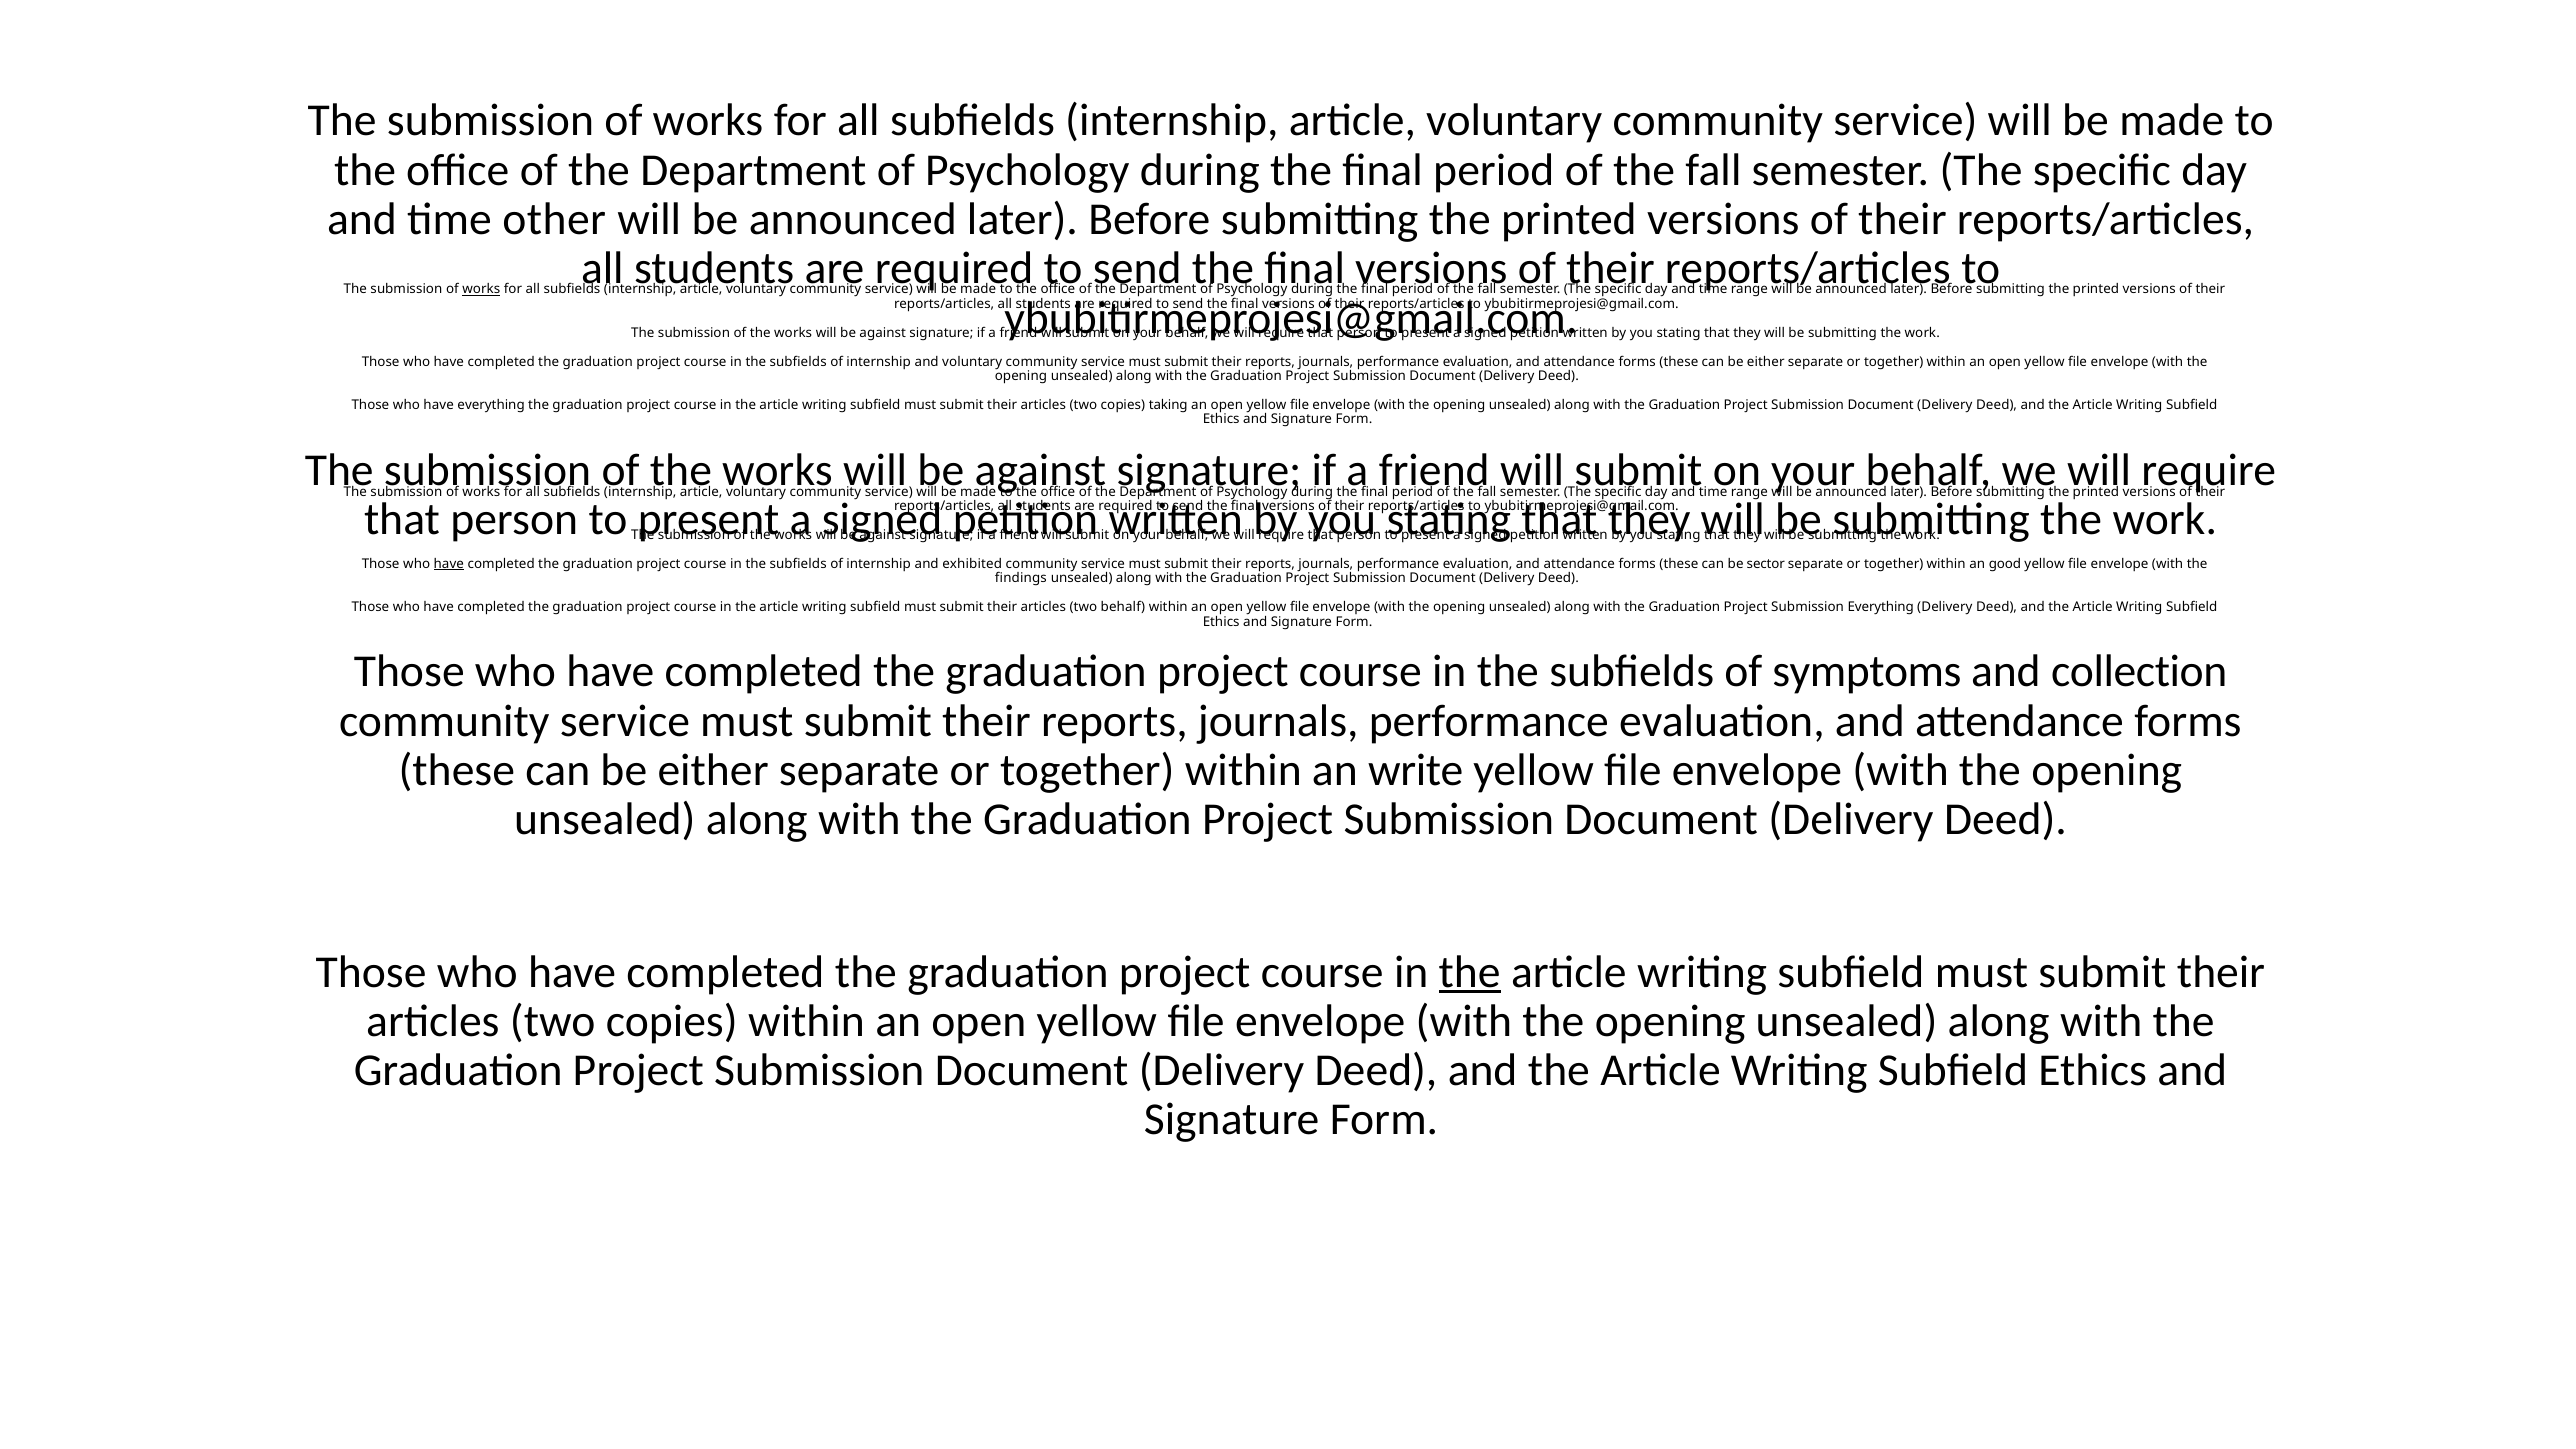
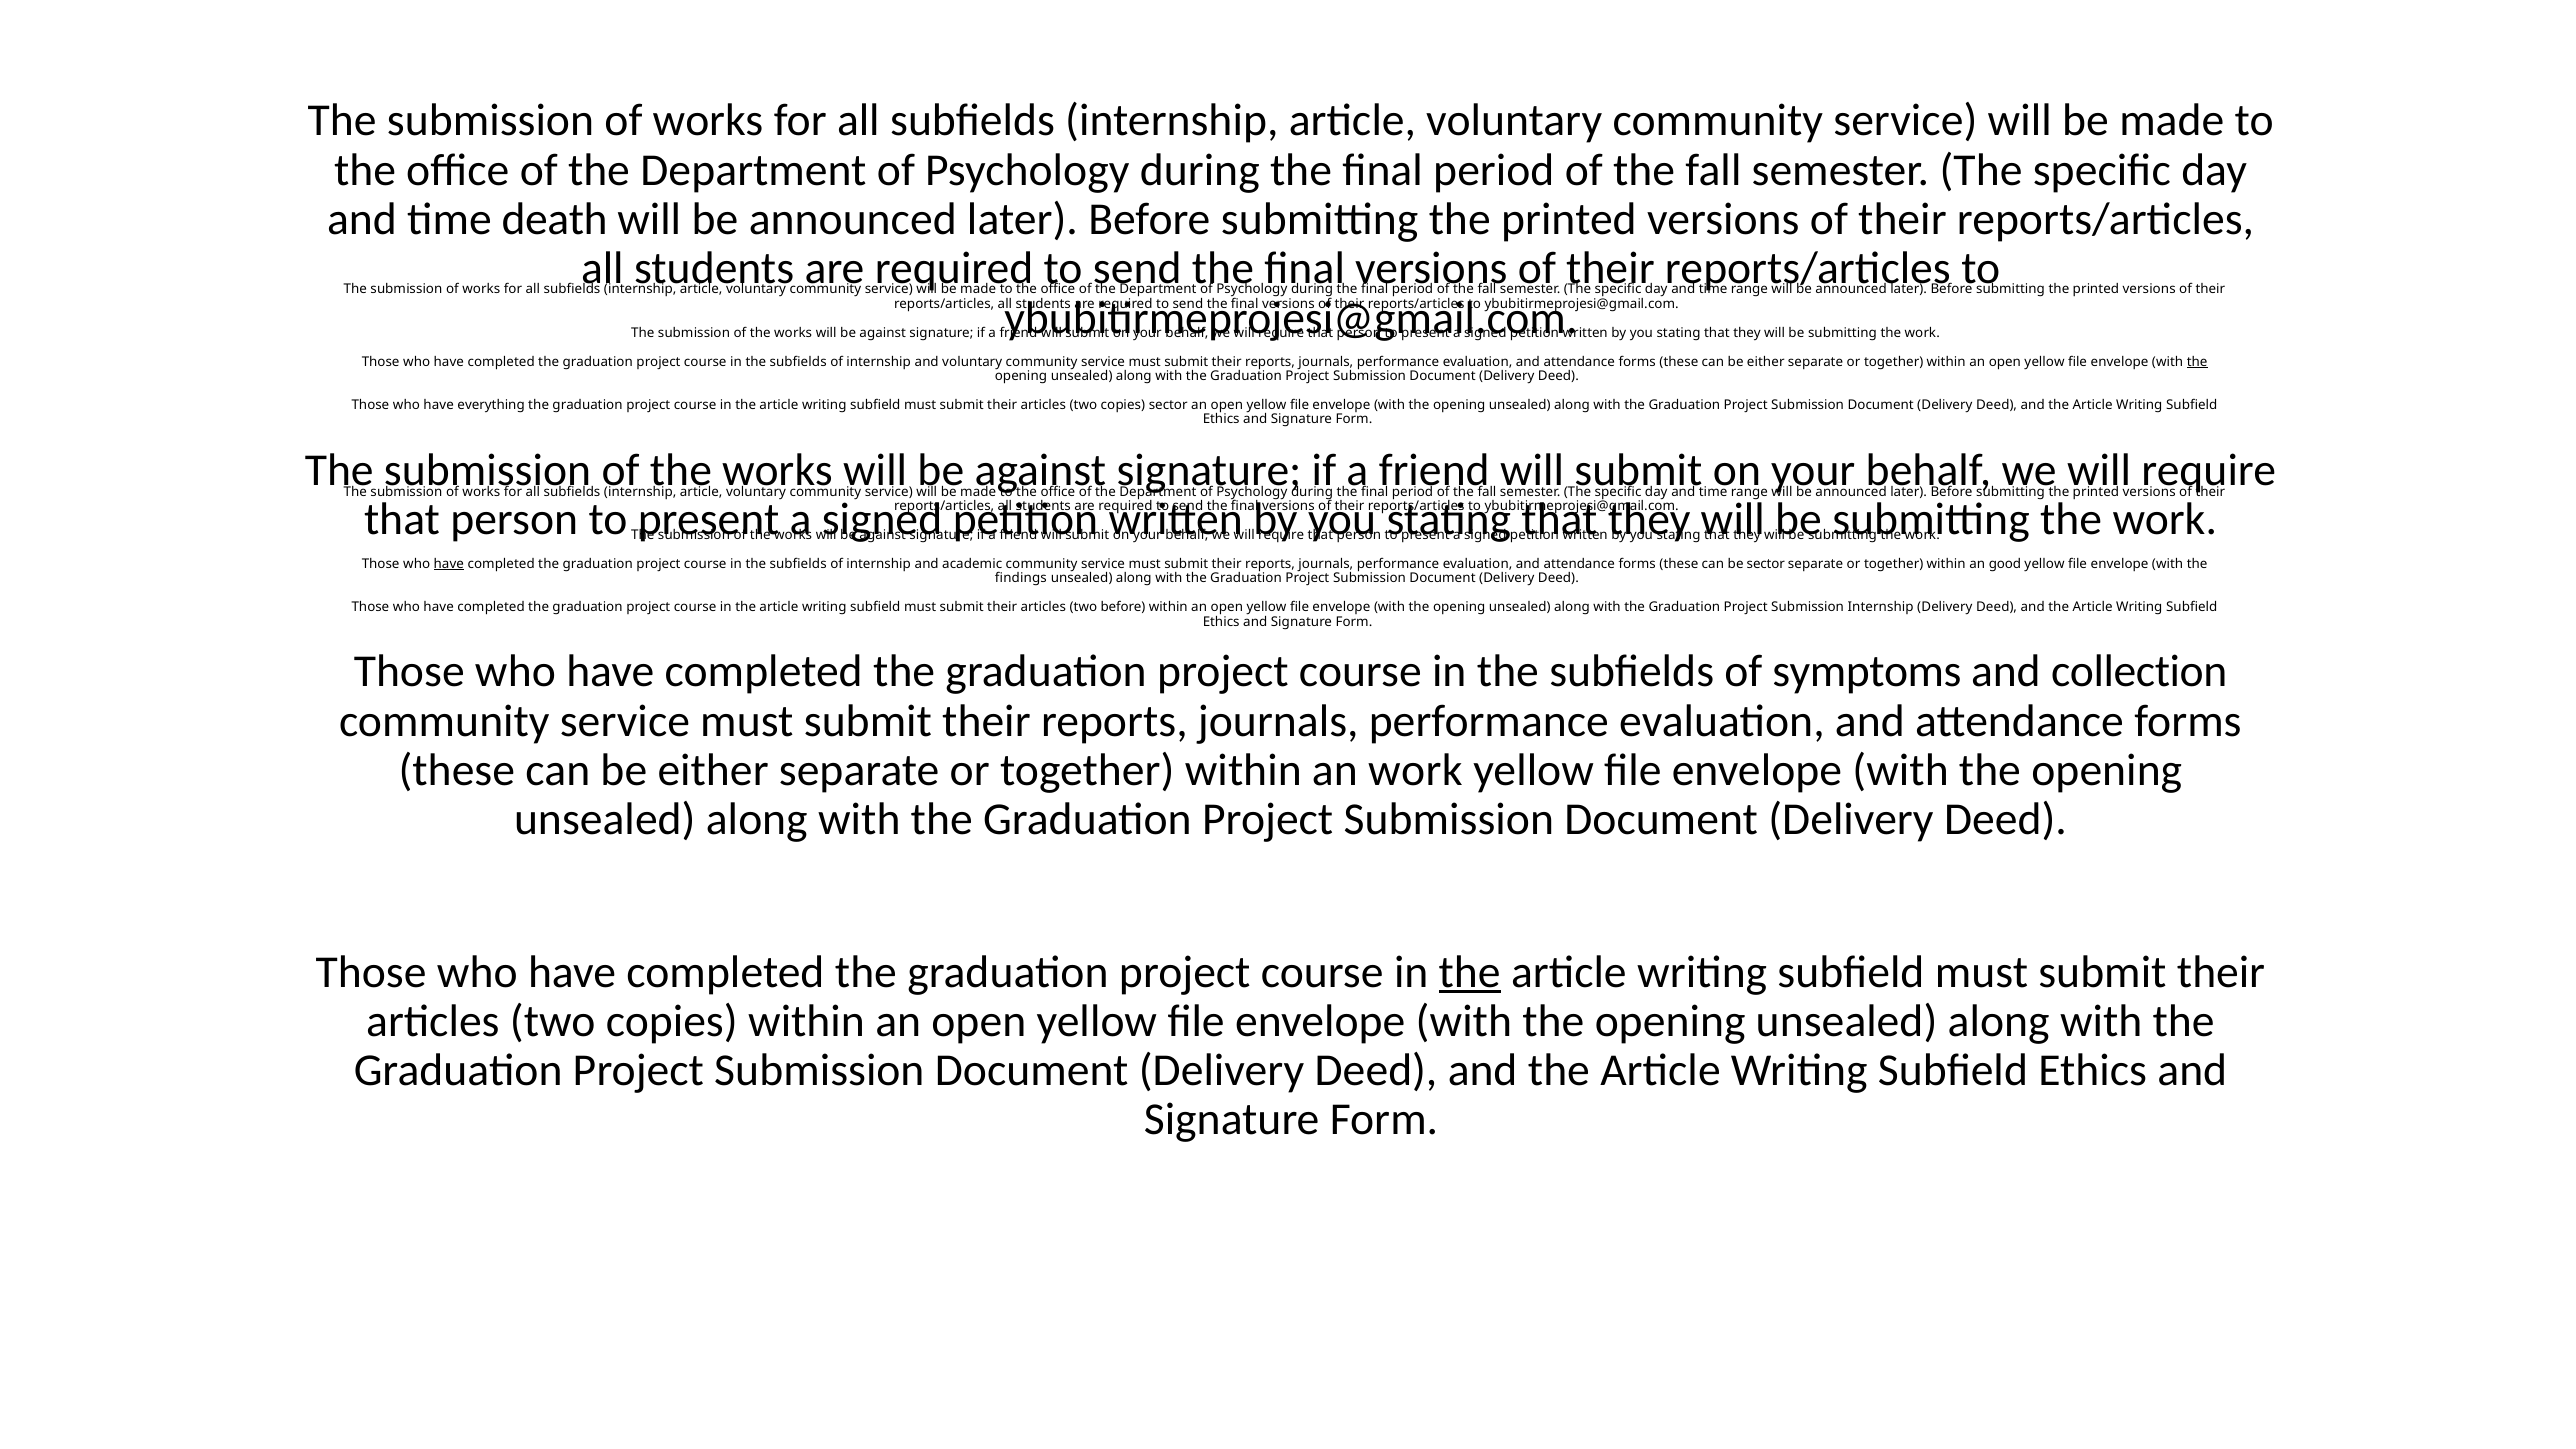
other: other -> death
works at (481, 289) underline: present -> none
the at (2197, 362) underline: none -> present
copies taking: taking -> sector
exhibited: exhibited -> academic
two behalf: behalf -> before
Submission Everything: Everything -> Internship
an write: write -> work
